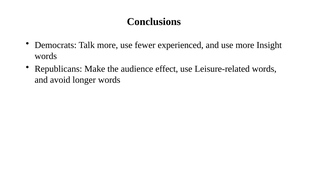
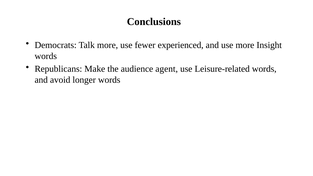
effect: effect -> agent
